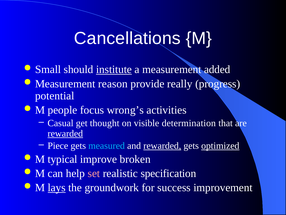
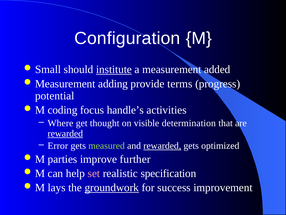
Cancellations: Cancellations -> Configuration
reason: reason -> adding
really: really -> terms
people: people -> coding
wrong’s: wrong’s -> handle’s
Casual: Casual -> Where
Piece: Piece -> Error
measured colour: light blue -> light green
optimized underline: present -> none
typical: typical -> parties
broken: broken -> further
lays underline: present -> none
groundwork underline: none -> present
